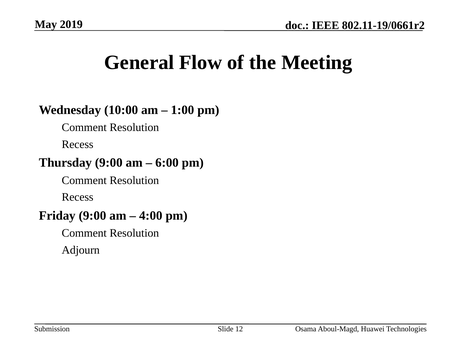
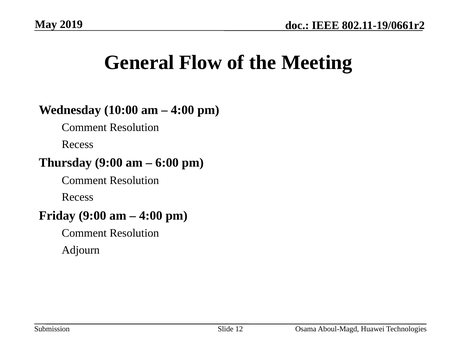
1:00 at (183, 110): 1:00 -> 4:00
